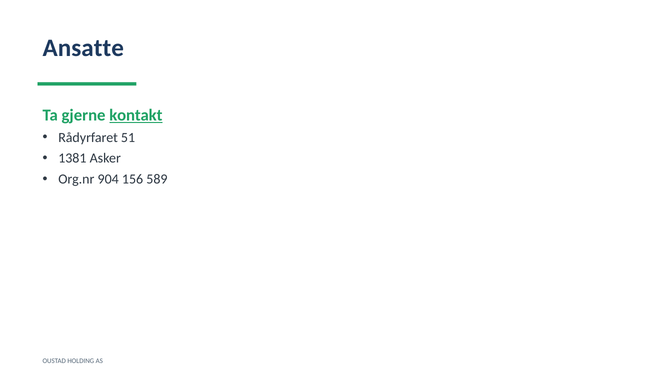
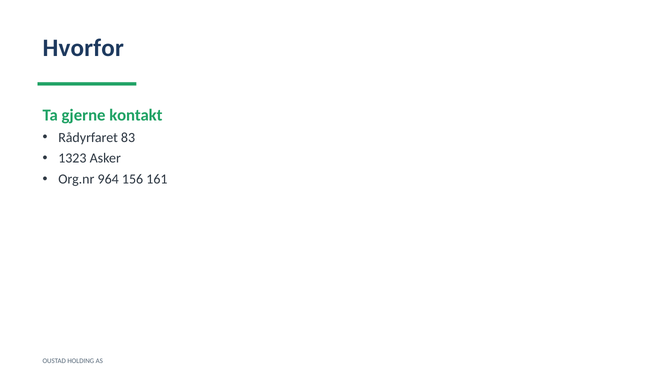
Ansatte: Ansatte -> Hvorfor
kontakt underline: present -> none
51: 51 -> 83
1381: 1381 -> 1323
904: 904 -> 964
589: 589 -> 161
